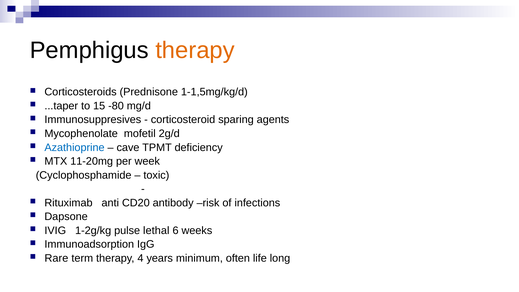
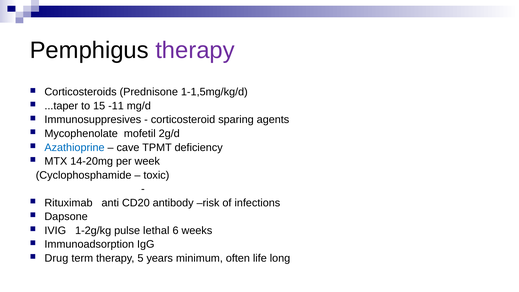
therapy at (195, 50) colour: orange -> purple
-80: -80 -> -11
11-20mg: 11-20mg -> 14-20mg
Rare: Rare -> Drug
4: 4 -> 5
